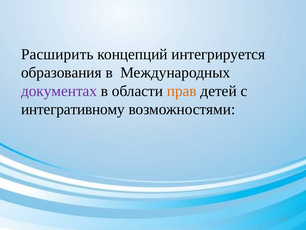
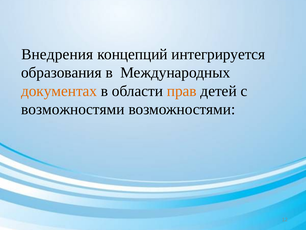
Расширить: Расширить -> Внедрения
документах colour: purple -> orange
интегративному at (73, 109): интегративному -> возможностями
